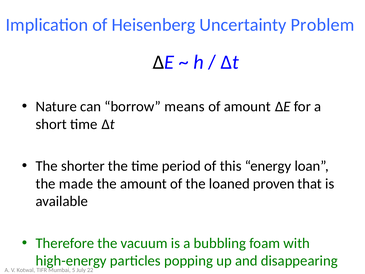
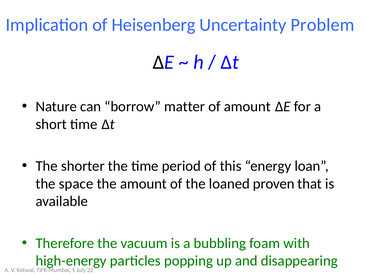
means: means -> matter
made: made -> space
